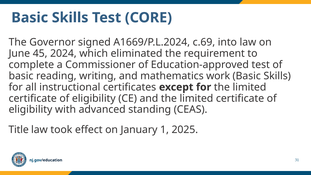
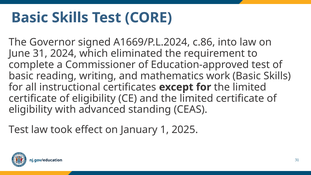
c.69: c.69 -> c.86
June 45: 45 -> 31
Title at (19, 130): Title -> Test
